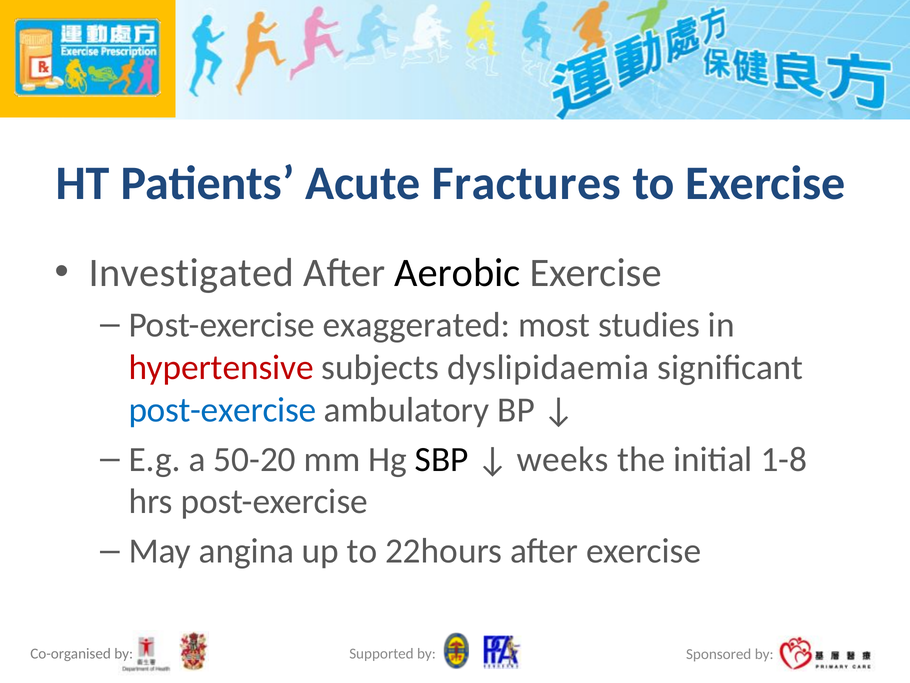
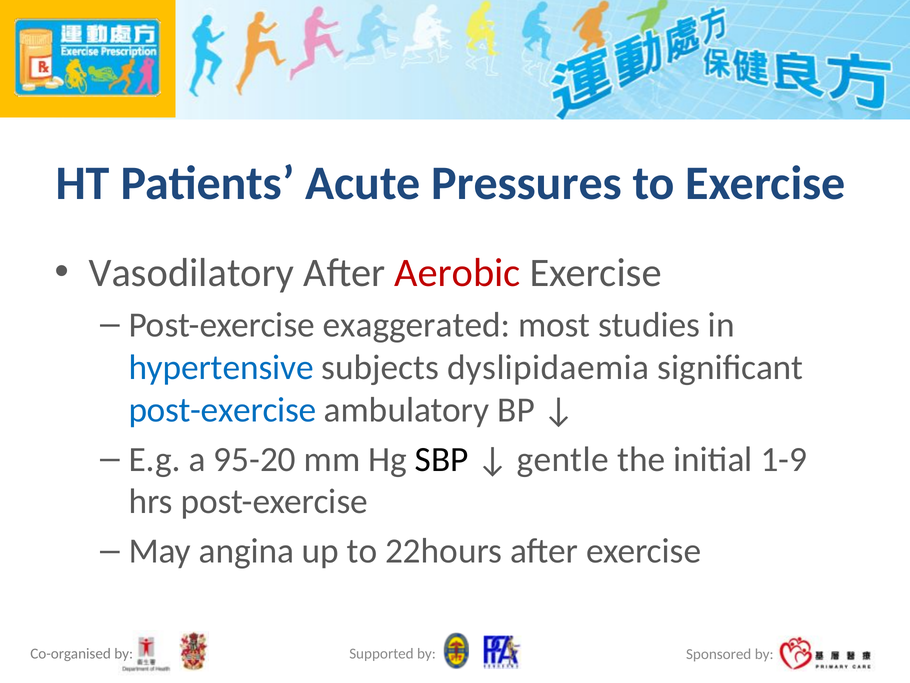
Fractures: Fractures -> Pressures
Investigated: Investigated -> Vasodilatory
Aerobic colour: black -> red
hypertensive colour: red -> blue
50-20: 50-20 -> 95-20
weeks: weeks -> gentle
1-8: 1-8 -> 1-9
